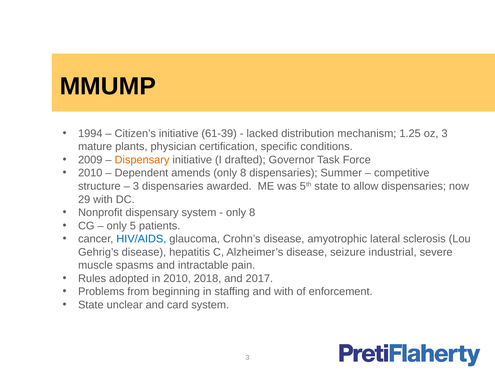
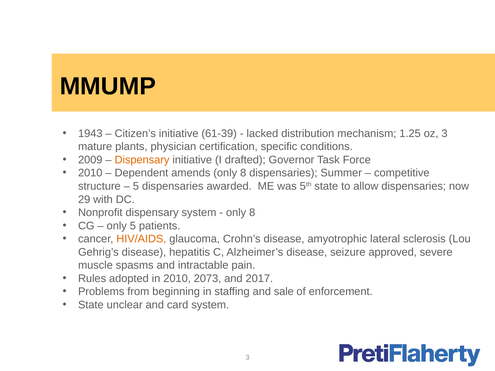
1994: 1994 -> 1943
3 at (136, 186): 3 -> 5
HIV/AIDS colour: blue -> orange
industrial: industrial -> approved
2018: 2018 -> 2073
and with: with -> sale
